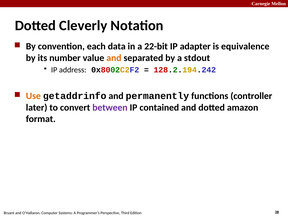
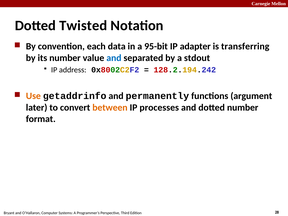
Cleverly: Cleverly -> Twisted
22-bit: 22-bit -> 95-bit
equivalence: equivalence -> transferring
and at (114, 58) colour: orange -> blue
controller: controller -> argument
between colour: purple -> orange
contained: contained -> processes
dotted amazon: amazon -> number
